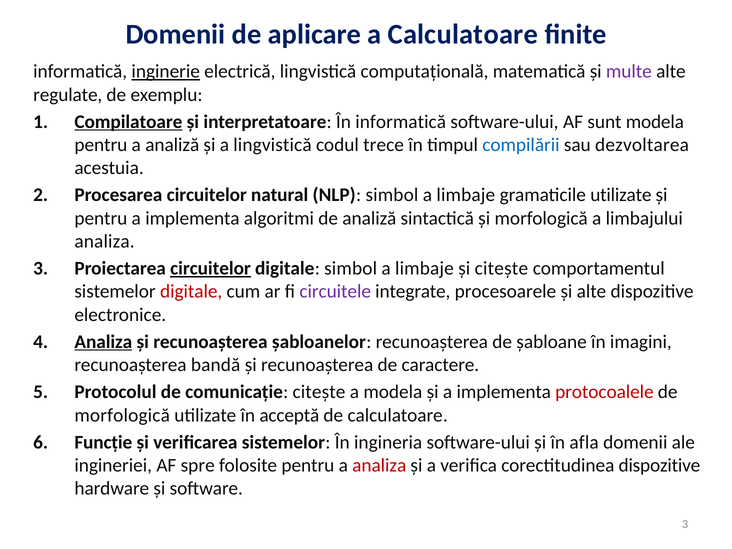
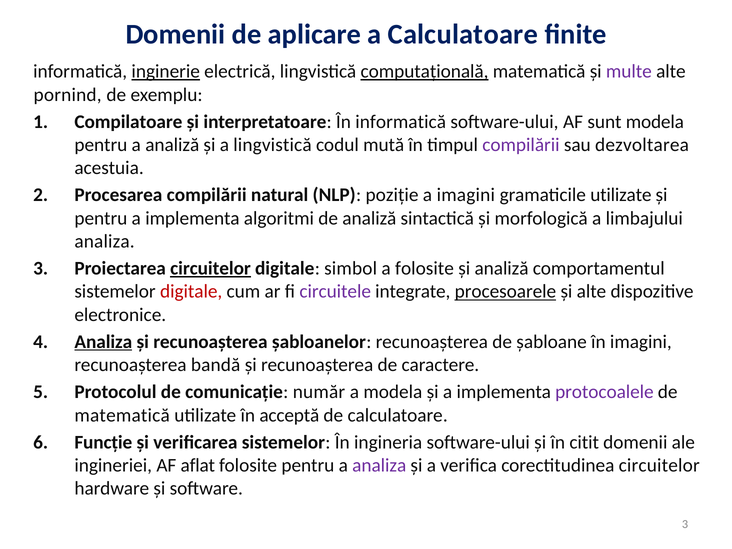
computațională underline: none -> present
regulate: regulate -> pornind
Compilatoare underline: present -> none
trece: trece -> mută
compilării at (521, 145) colour: blue -> purple
Procesarea circuitelor: circuitelor -> compilării
NLP simbol: simbol -> poziție
limbaje at (466, 195): limbaje -> imagini
limbaje at (424, 268): limbaje -> folosite
și citește: citește -> analiză
procesoarele underline: none -> present
comunicație citește: citește -> număr
protocoalele colour: red -> purple
morfologică at (122, 415): morfologică -> matematică
afla: afla -> citit
spre: spre -> aflat
analiza at (379, 465) colour: red -> purple
corectitudinea dispozitive: dispozitive -> circuitelor
